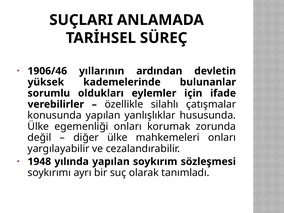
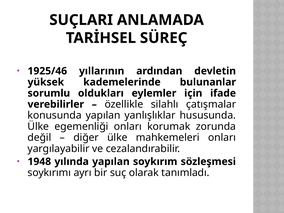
1906/46: 1906/46 -> 1925/46
